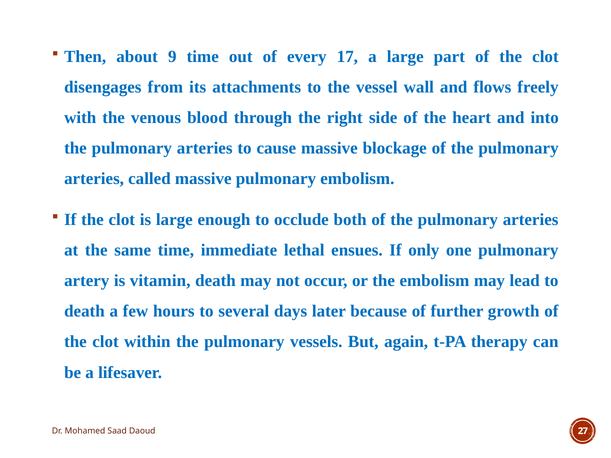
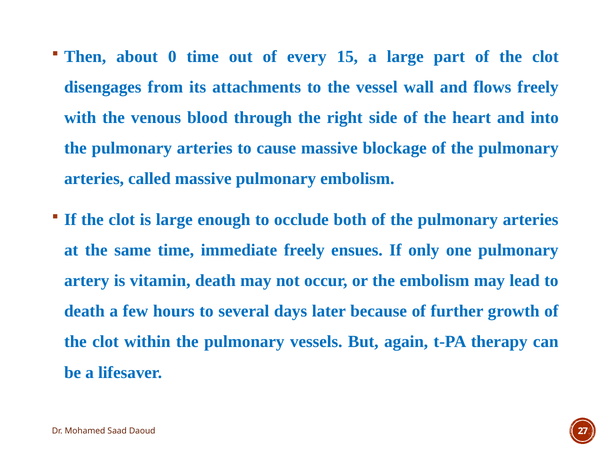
9: 9 -> 0
17: 17 -> 15
immediate lethal: lethal -> freely
